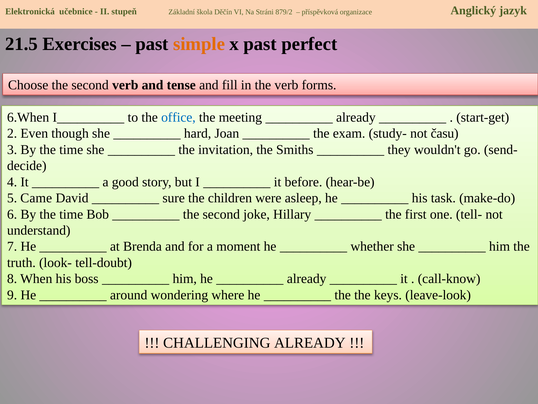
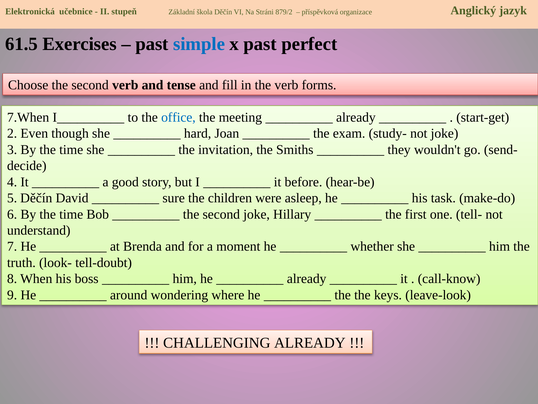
21.5: 21.5 -> 61.5
simple colour: orange -> blue
6.When: 6.When -> 7.When
not času: času -> joke
5 Came: Came -> Děčín
